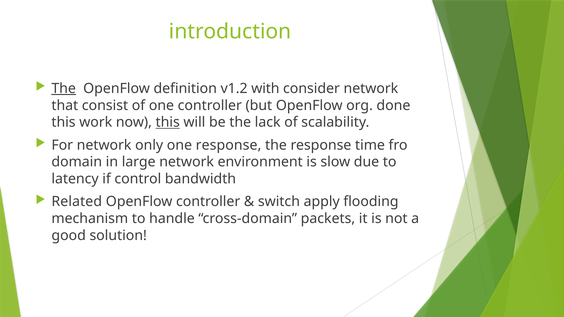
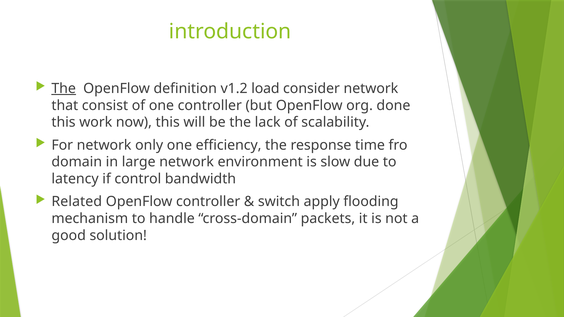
with: with -> load
this at (168, 122) underline: present -> none
one response: response -> efficiency
